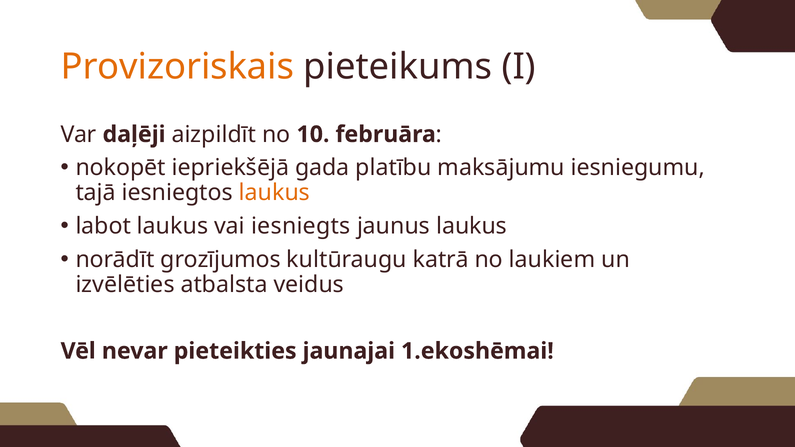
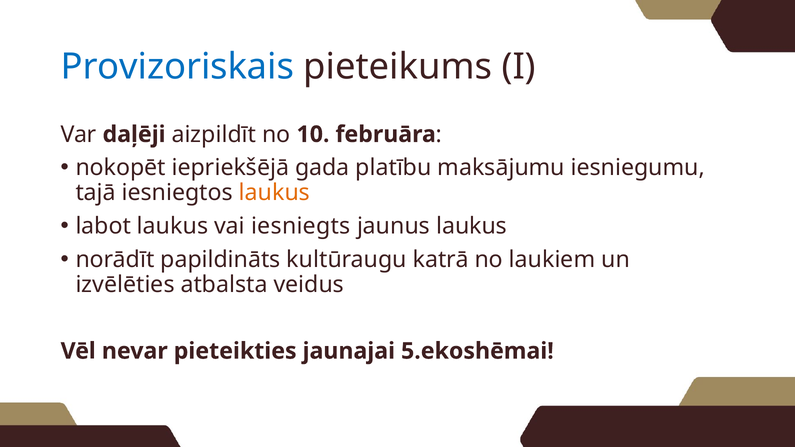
Provizoriskais colour: orange -> blue
grozījumos: grozījumos -> papildināts
1.ekoshēmai: 1.ekoshēmai -> 5.ekoshēmai
